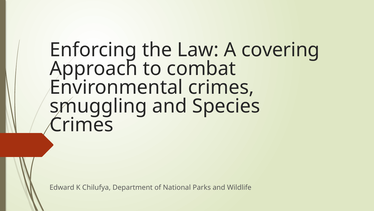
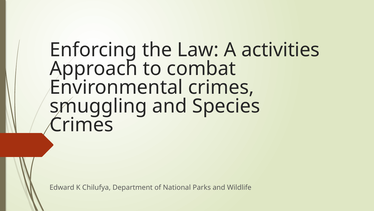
covering: covering -> activities
